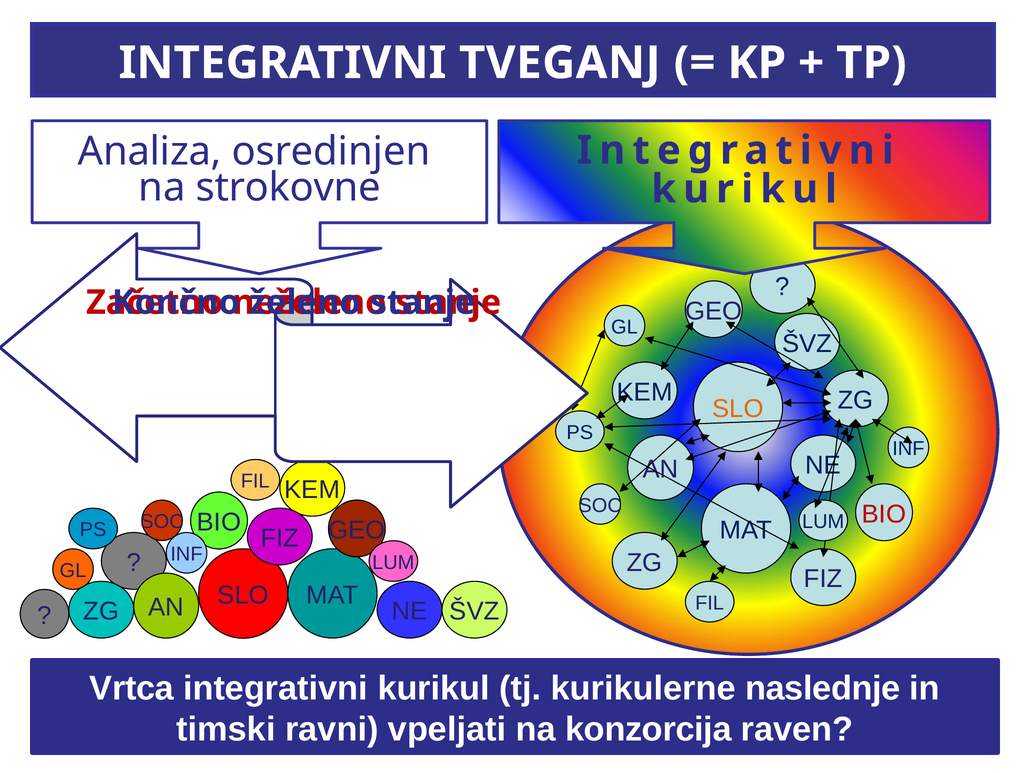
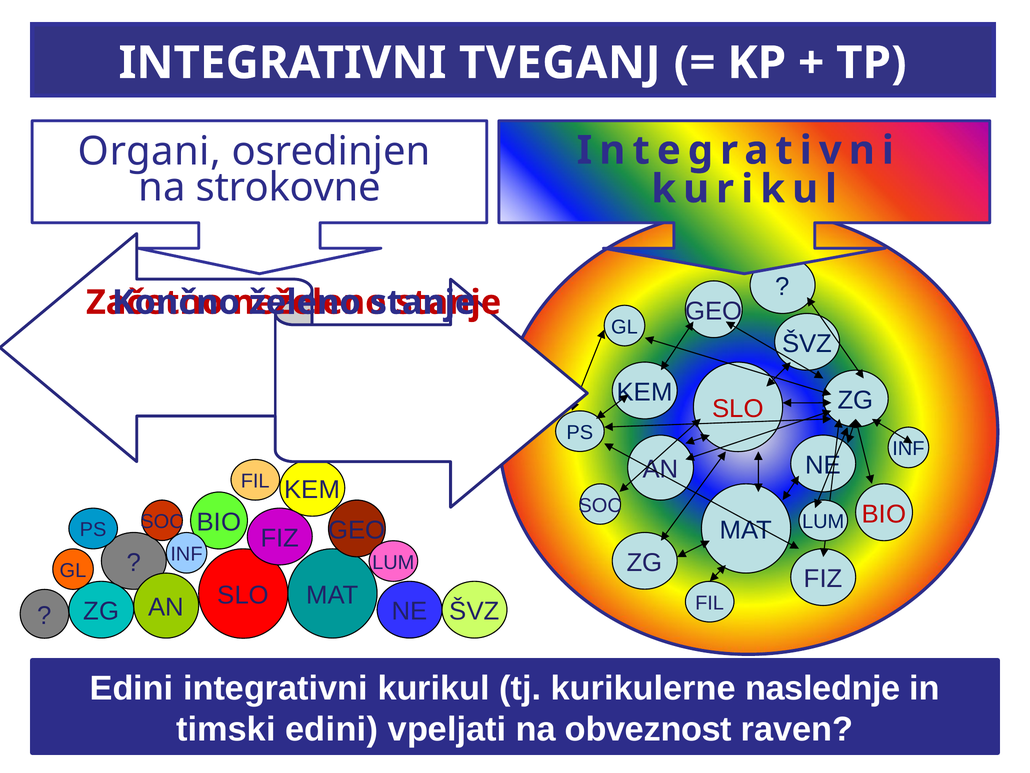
Analiza: Analiza -> Organi
SLO at (738, 408) colour: orange -> red
Vrtca at (132, 688): Vrtca -> Edini
timski ravni: ravni -> edini
konzorcija: konzorcija -> obveznost
